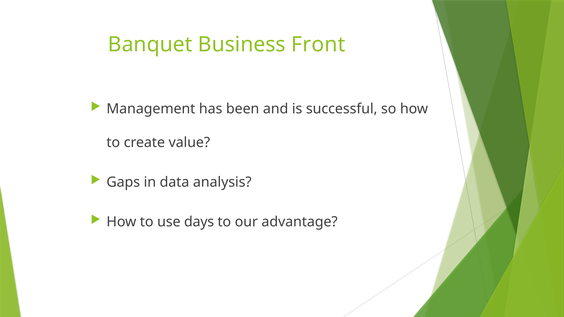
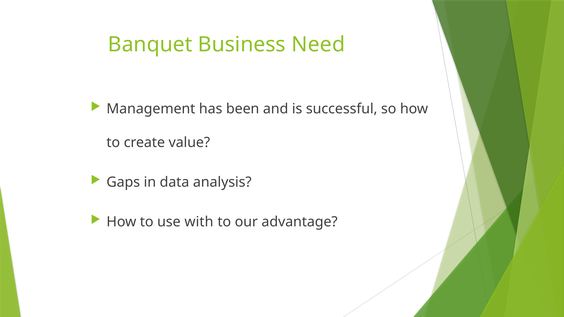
Front: Front -> Need
days: days -> with
